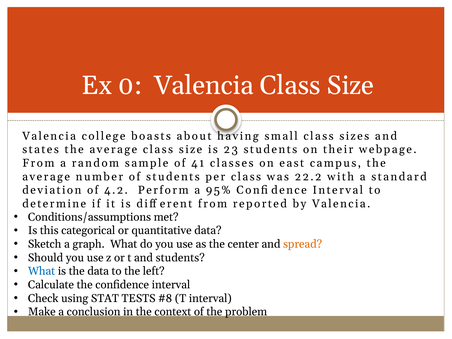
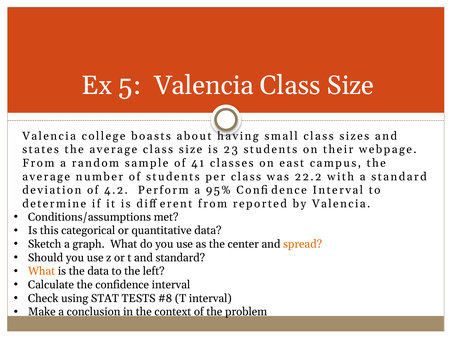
0: 0 -> 5
and students: students -> standard
What at (42, 271) colour: blue -> orange
